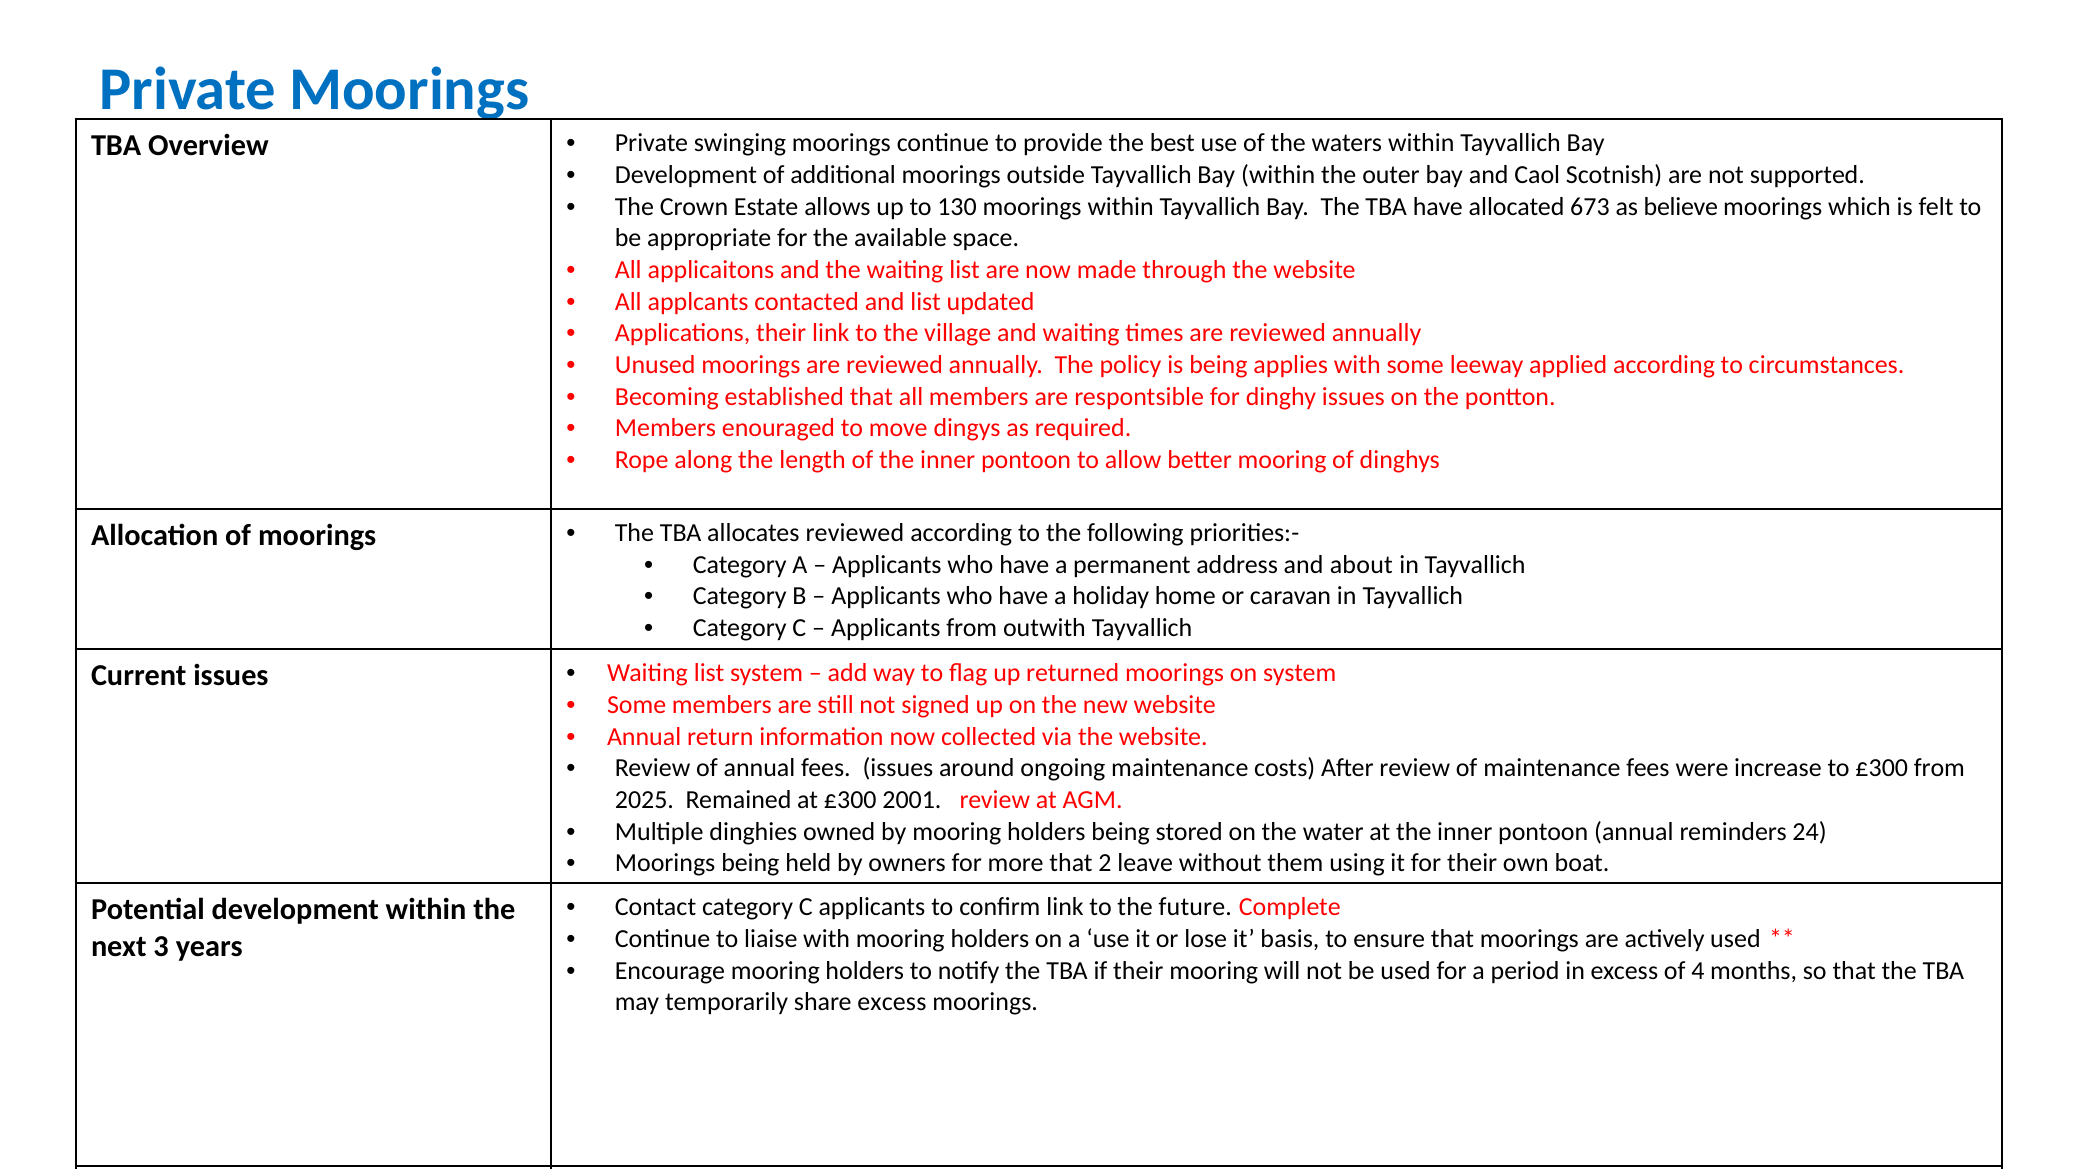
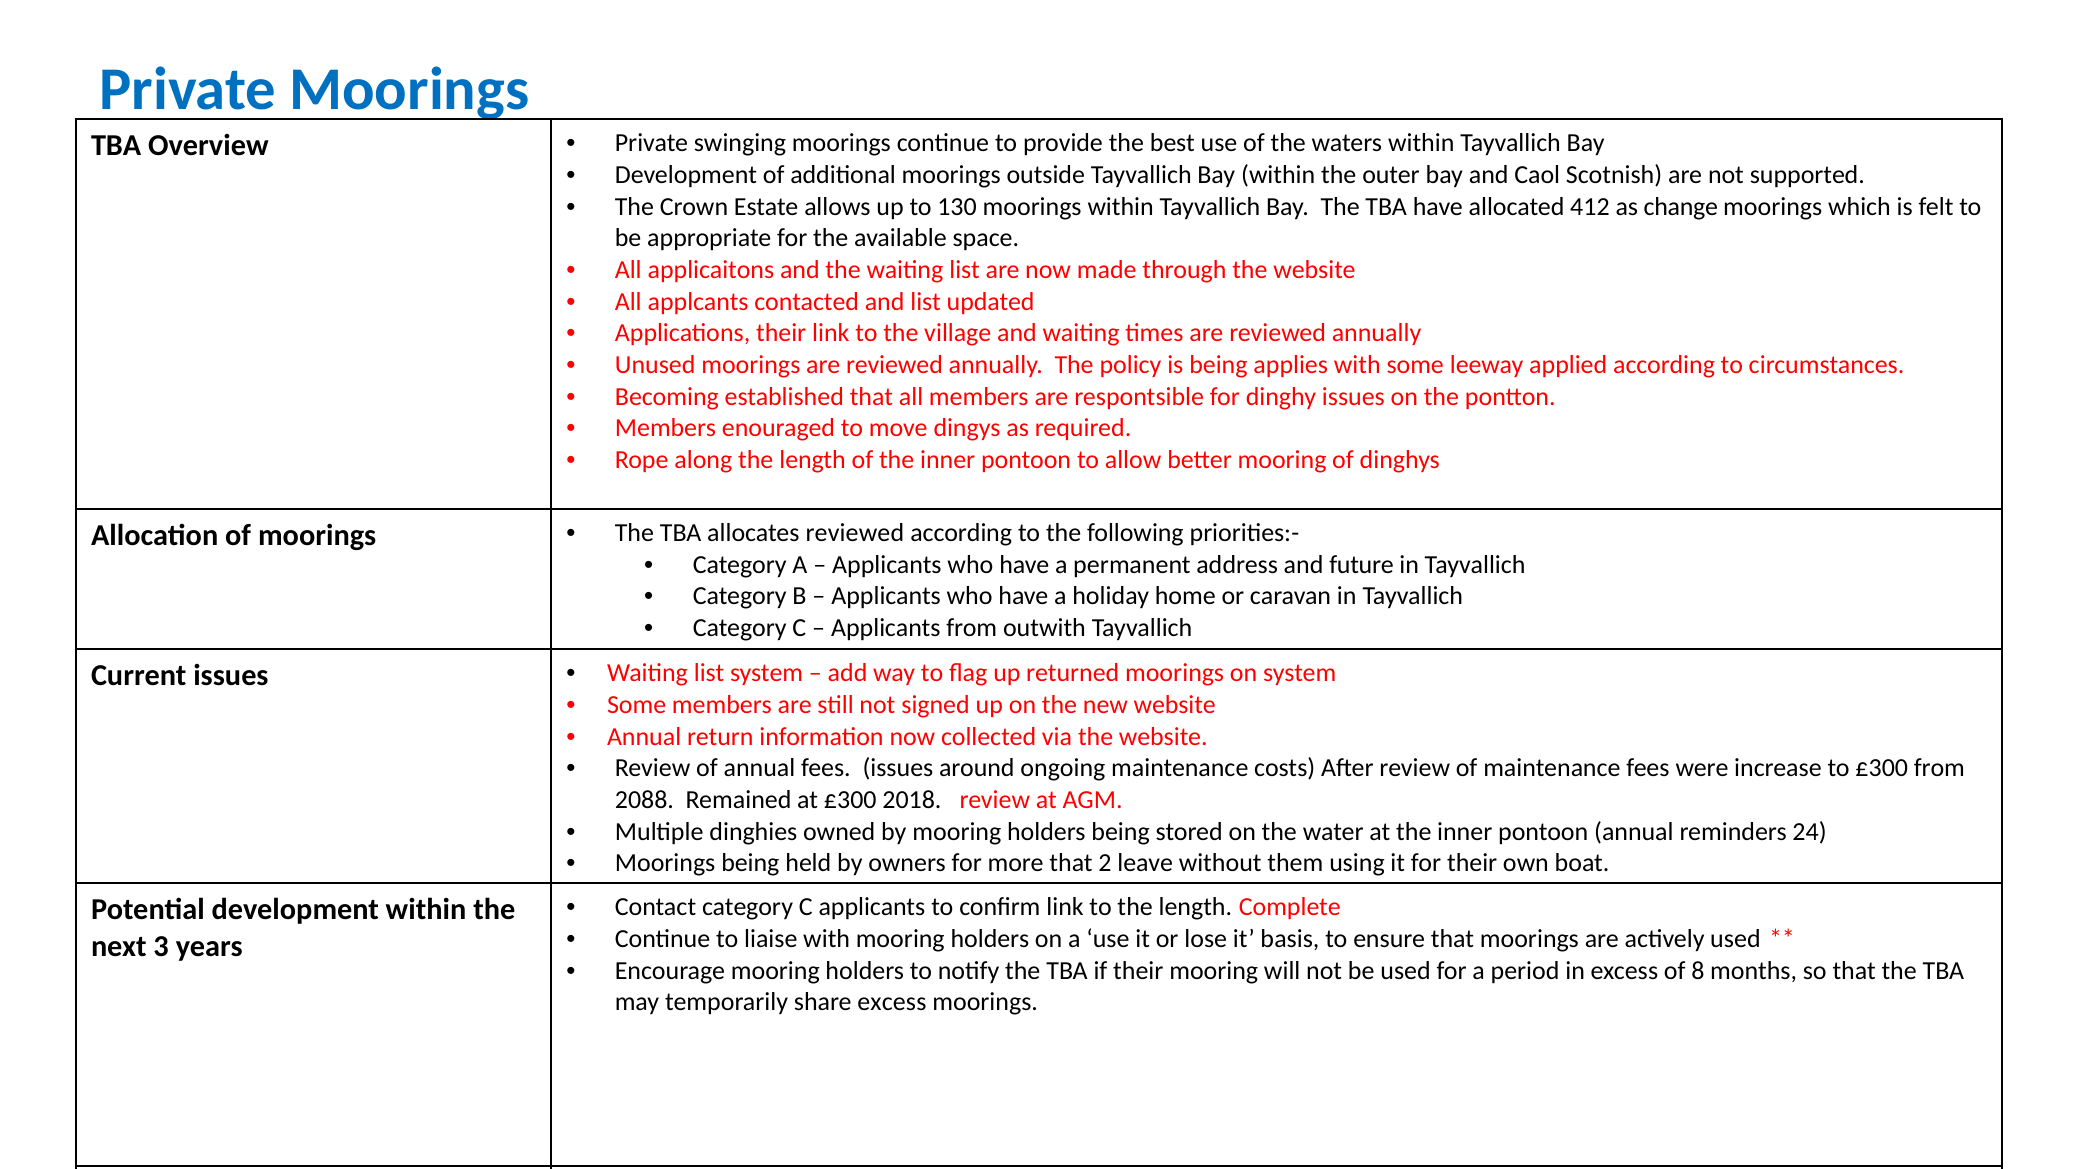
673: 673 -> 412
believe: believe -> change
about: about -> future
2025: 2025 -> 2088
2001: 2001 -> 2018
to the future: future -> length
4: 4 -> 8
